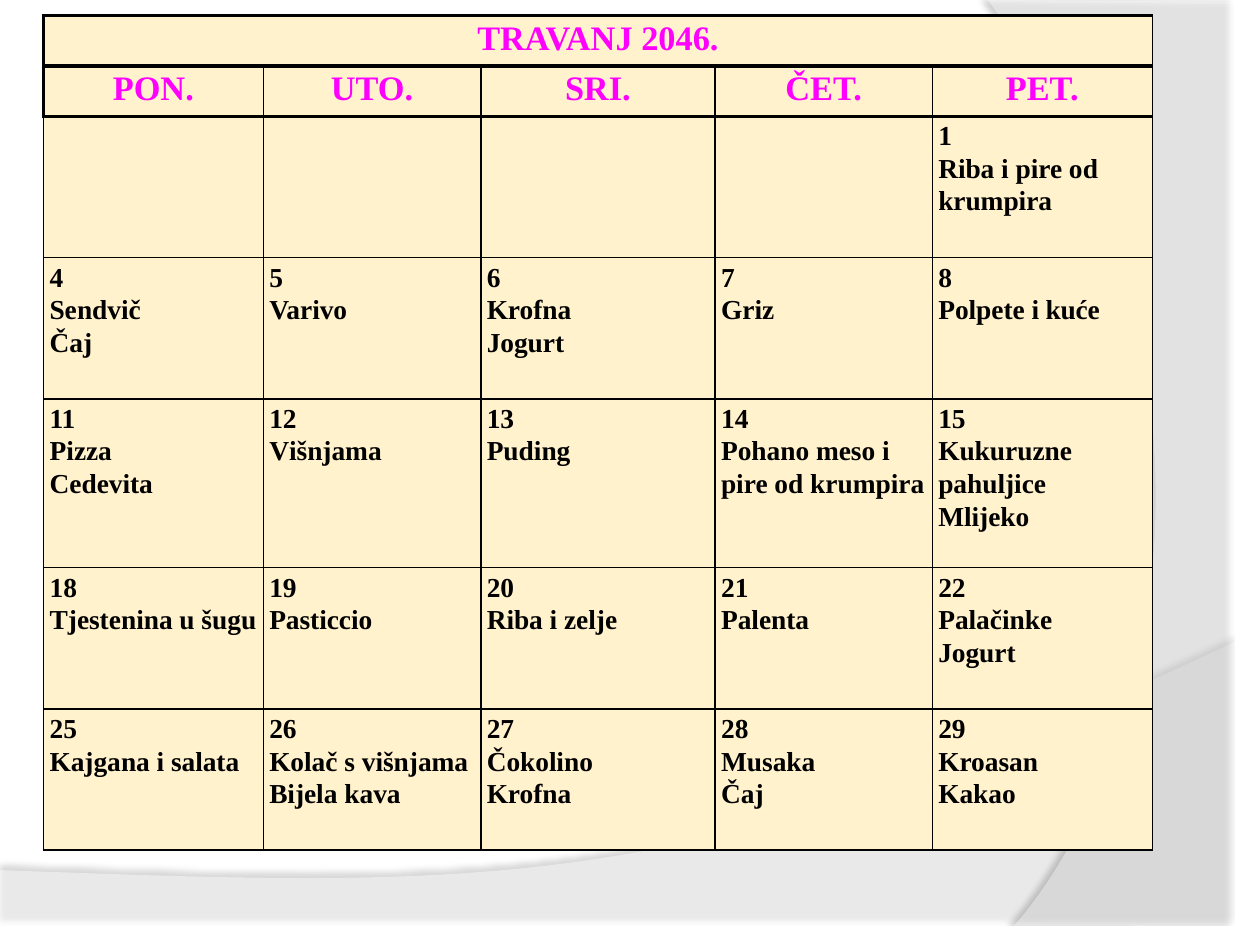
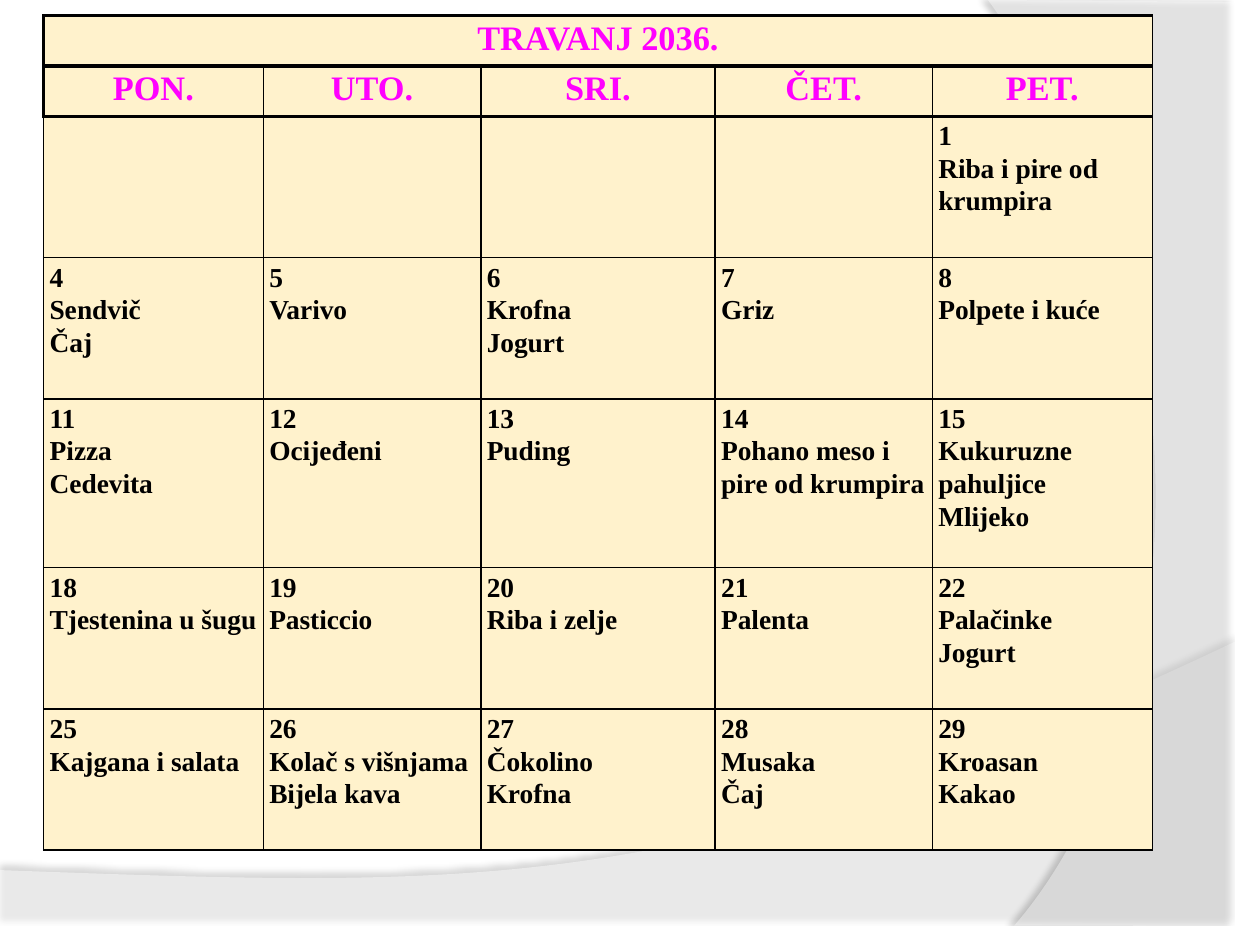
2046: 2046 -> 2036
Višnjama at (326, 452): Višnjama -> Ocijeđeni
